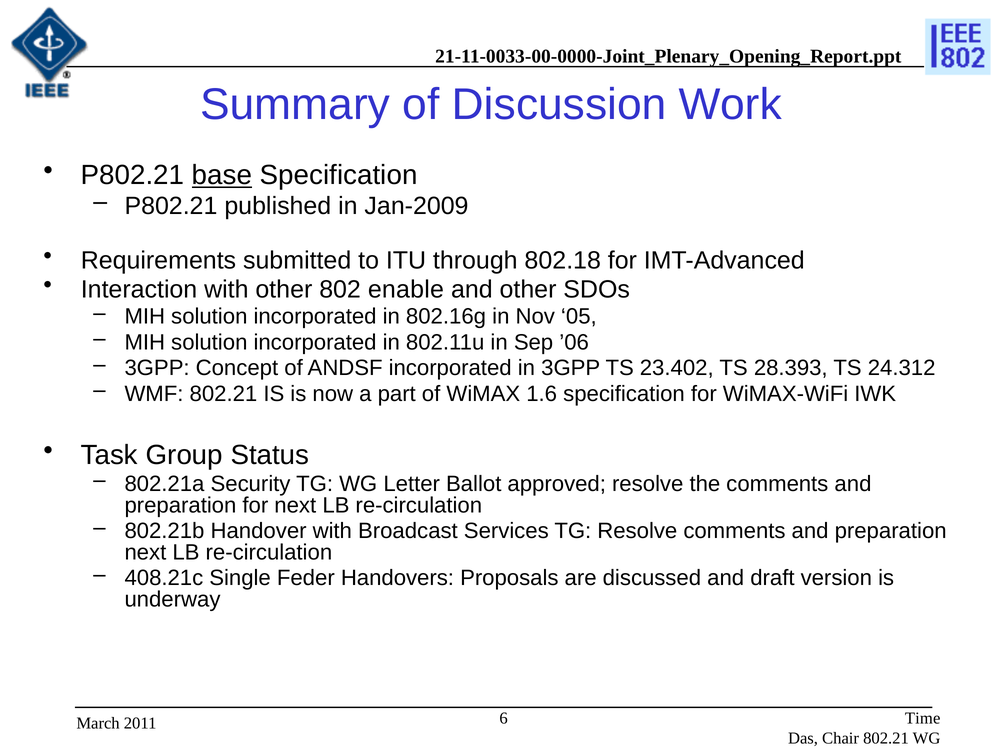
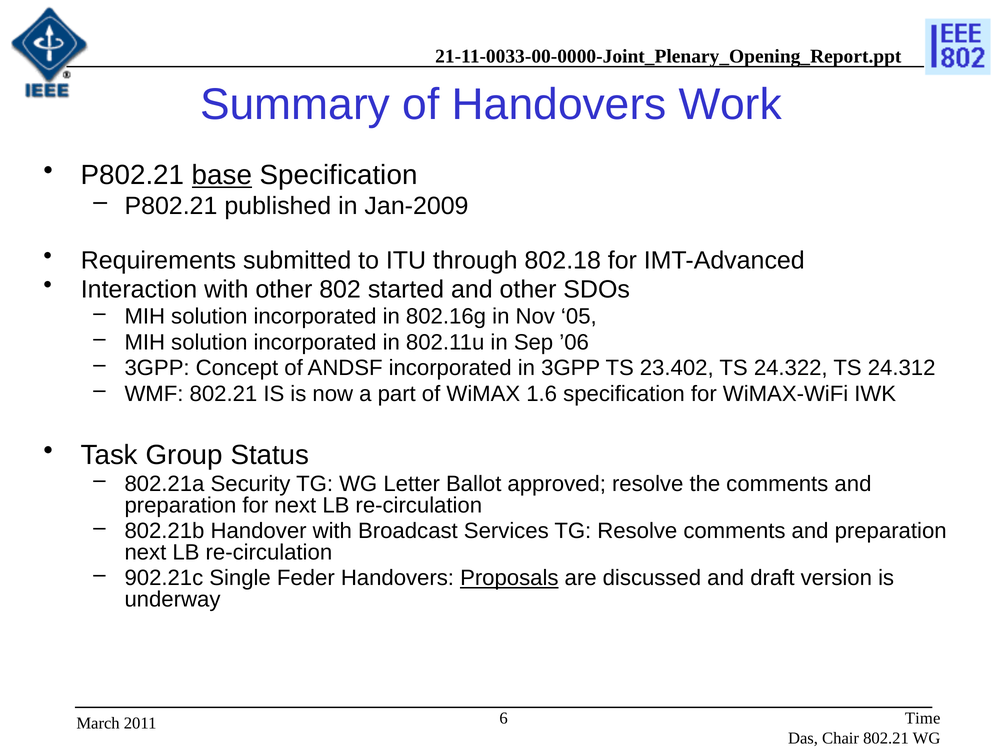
of Discussion: Discussion -> Handovers
enable: enable -> started
28.393: 28.393 -> 24.322
408.21c: 408.21c -> 902.21c
Proposals underline: none -> present
